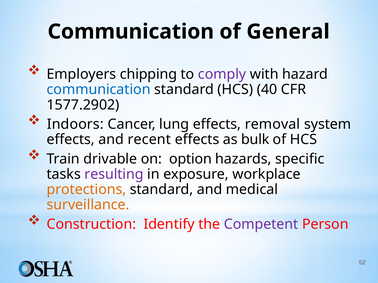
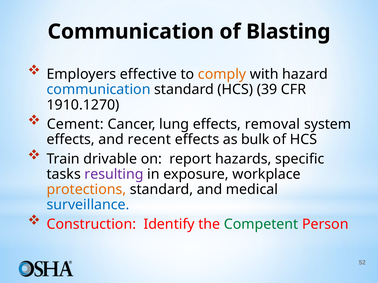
General: General -> Blasting
chipping: chipping -> effective
comply colour: purple -> orange
40: 40 -> 39
1577.2902: 1577.2902 -> 1910.1270
Indoors: Indoors -> Cement
option: option -> report
surveillance colour: orange -> blue
Competent colour: purple -> green
